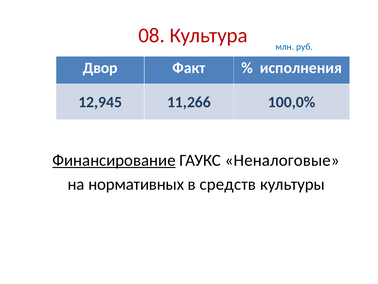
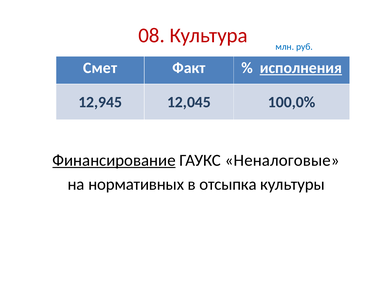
Двор: Двор -> Смет
исполнения underline: none -> present
11,266: 11,266 -> 12,045
средств: средств -> отсыпка
